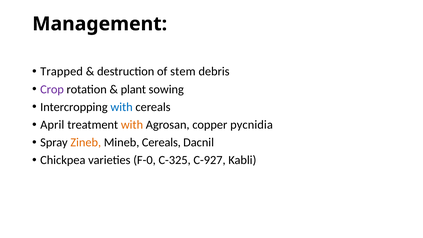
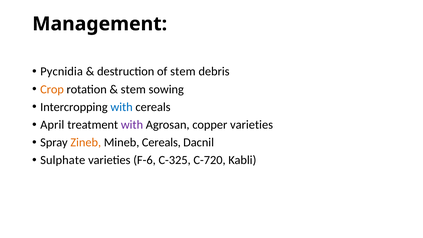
Trapped: Trapped -> Pycnidia
Crop colour: purple -> orange
plant at (133, 89): plant -> stem
with at (132, 125) colour: orange -> purple
copper pycnidia: pycnidia -> varieties
Chickpea: Chickpea -> Sulphate
F-0: F-0 -> F-6
C-927: C-927 -> C-720
